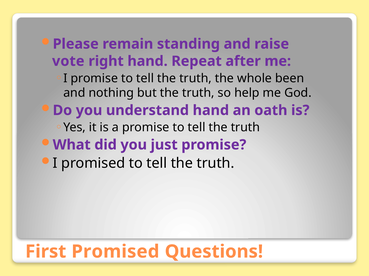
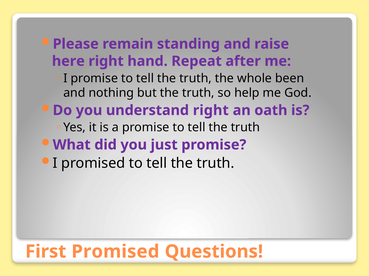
vote: vote -> here
understand hand: hand -> right
